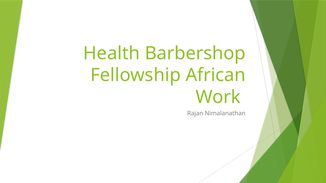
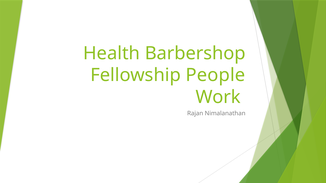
African: African -> People
